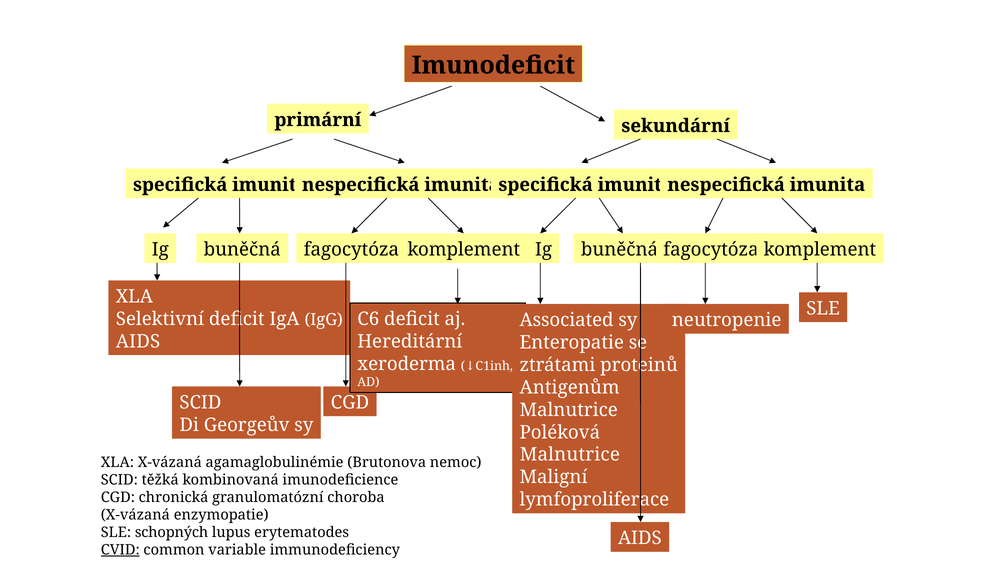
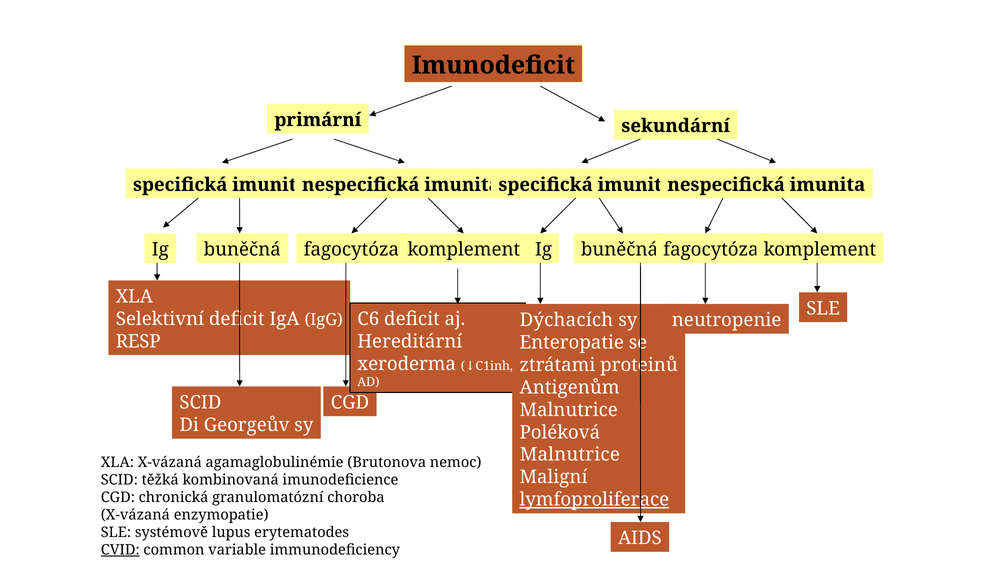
Associated: Associated -> Dýchacích
AIDS at (138, 342): AIDS -> RESP
lymfoproliferace underline: none -> present
schopných: schopných -> systémově
